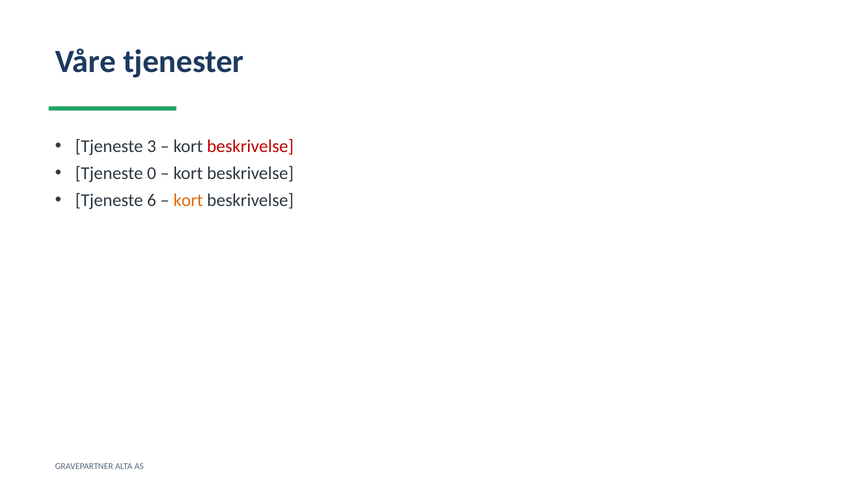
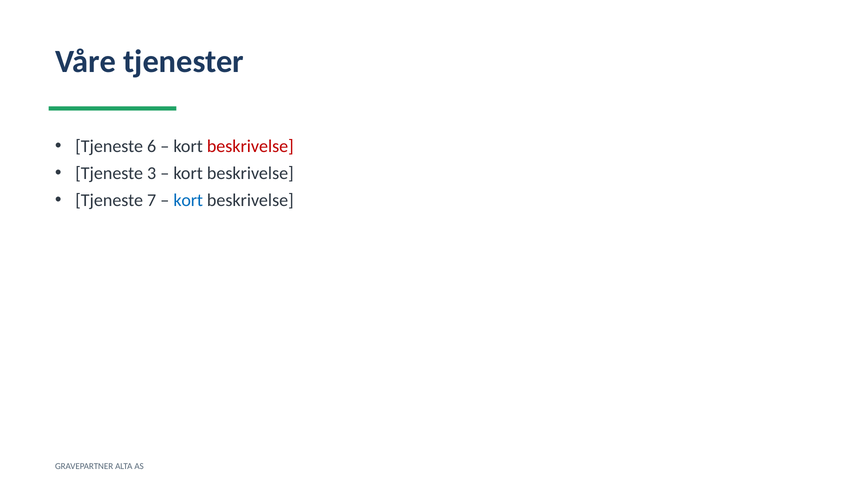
3: 3 -> 6
0: 0 -> 3
6: 6 -> 7
kort at (188, 201) colour: orange -> blue
